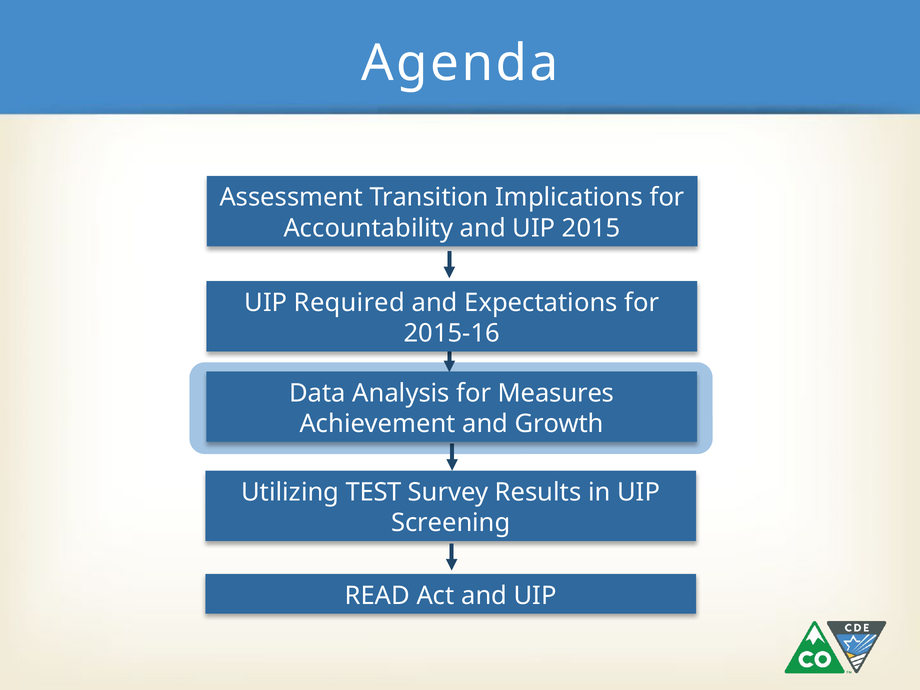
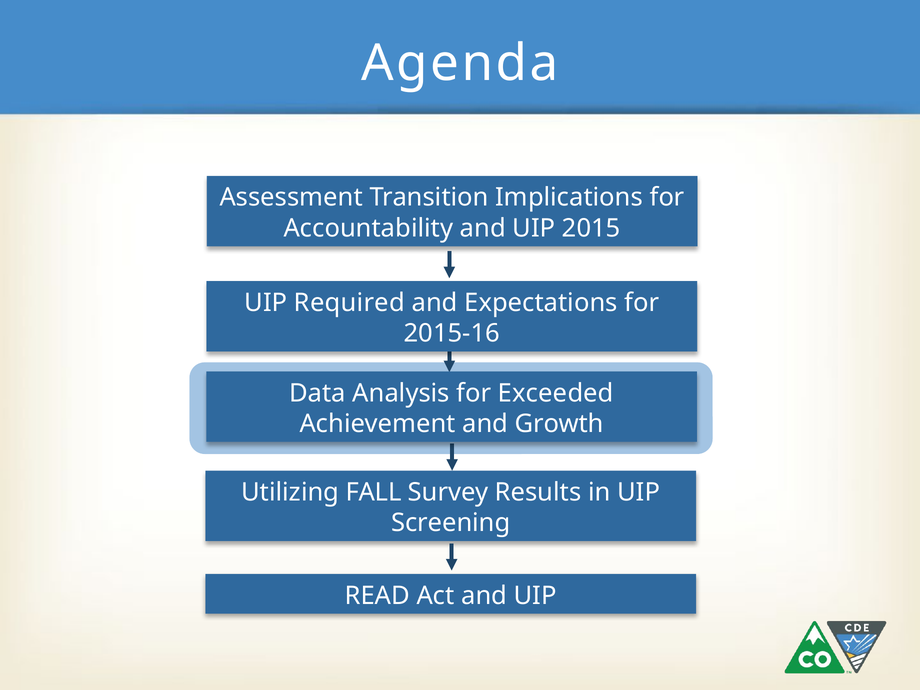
Measures: Measures -> Exceeded
TEST: TEST -> FALL
